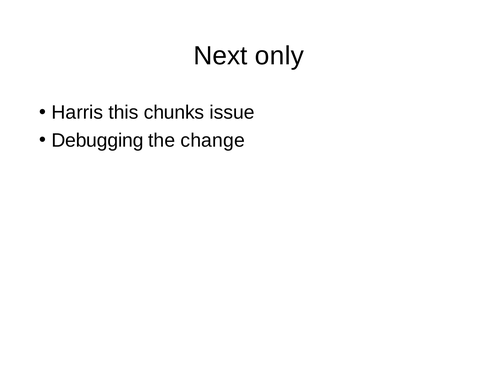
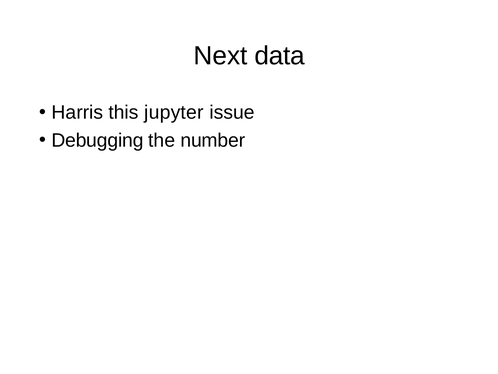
only: only -> data
chunks: chunks -> jupyter
change: change -> number
